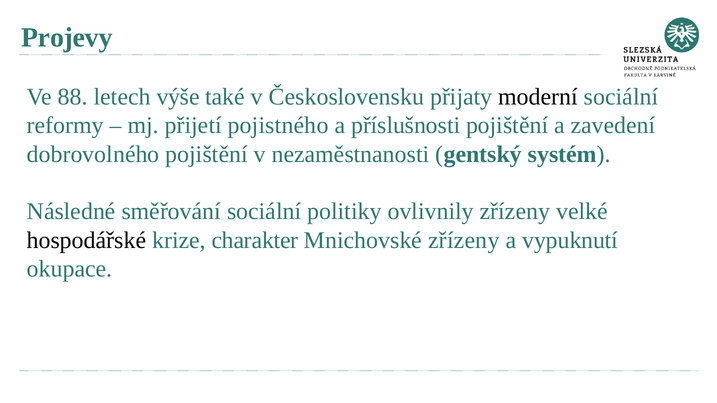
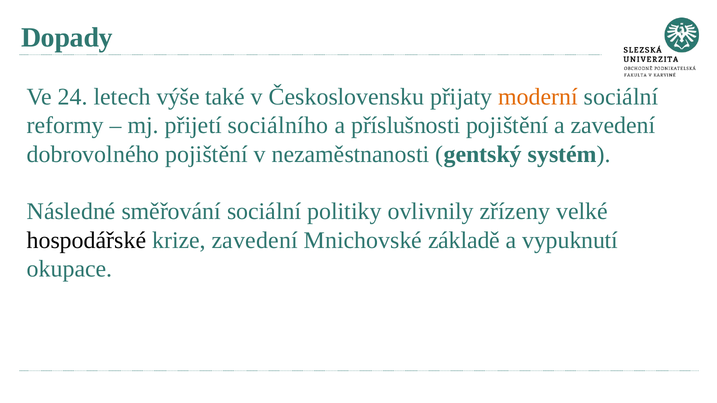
Projevy: Projevy -> Dopady
88: 88 -> 24
moderní colour: black -> orange
pojistného: pojistného -> sociálního
krize charakter: charakter -> zavedení
Mnichovské zřízeny: zřízeny -> základě
